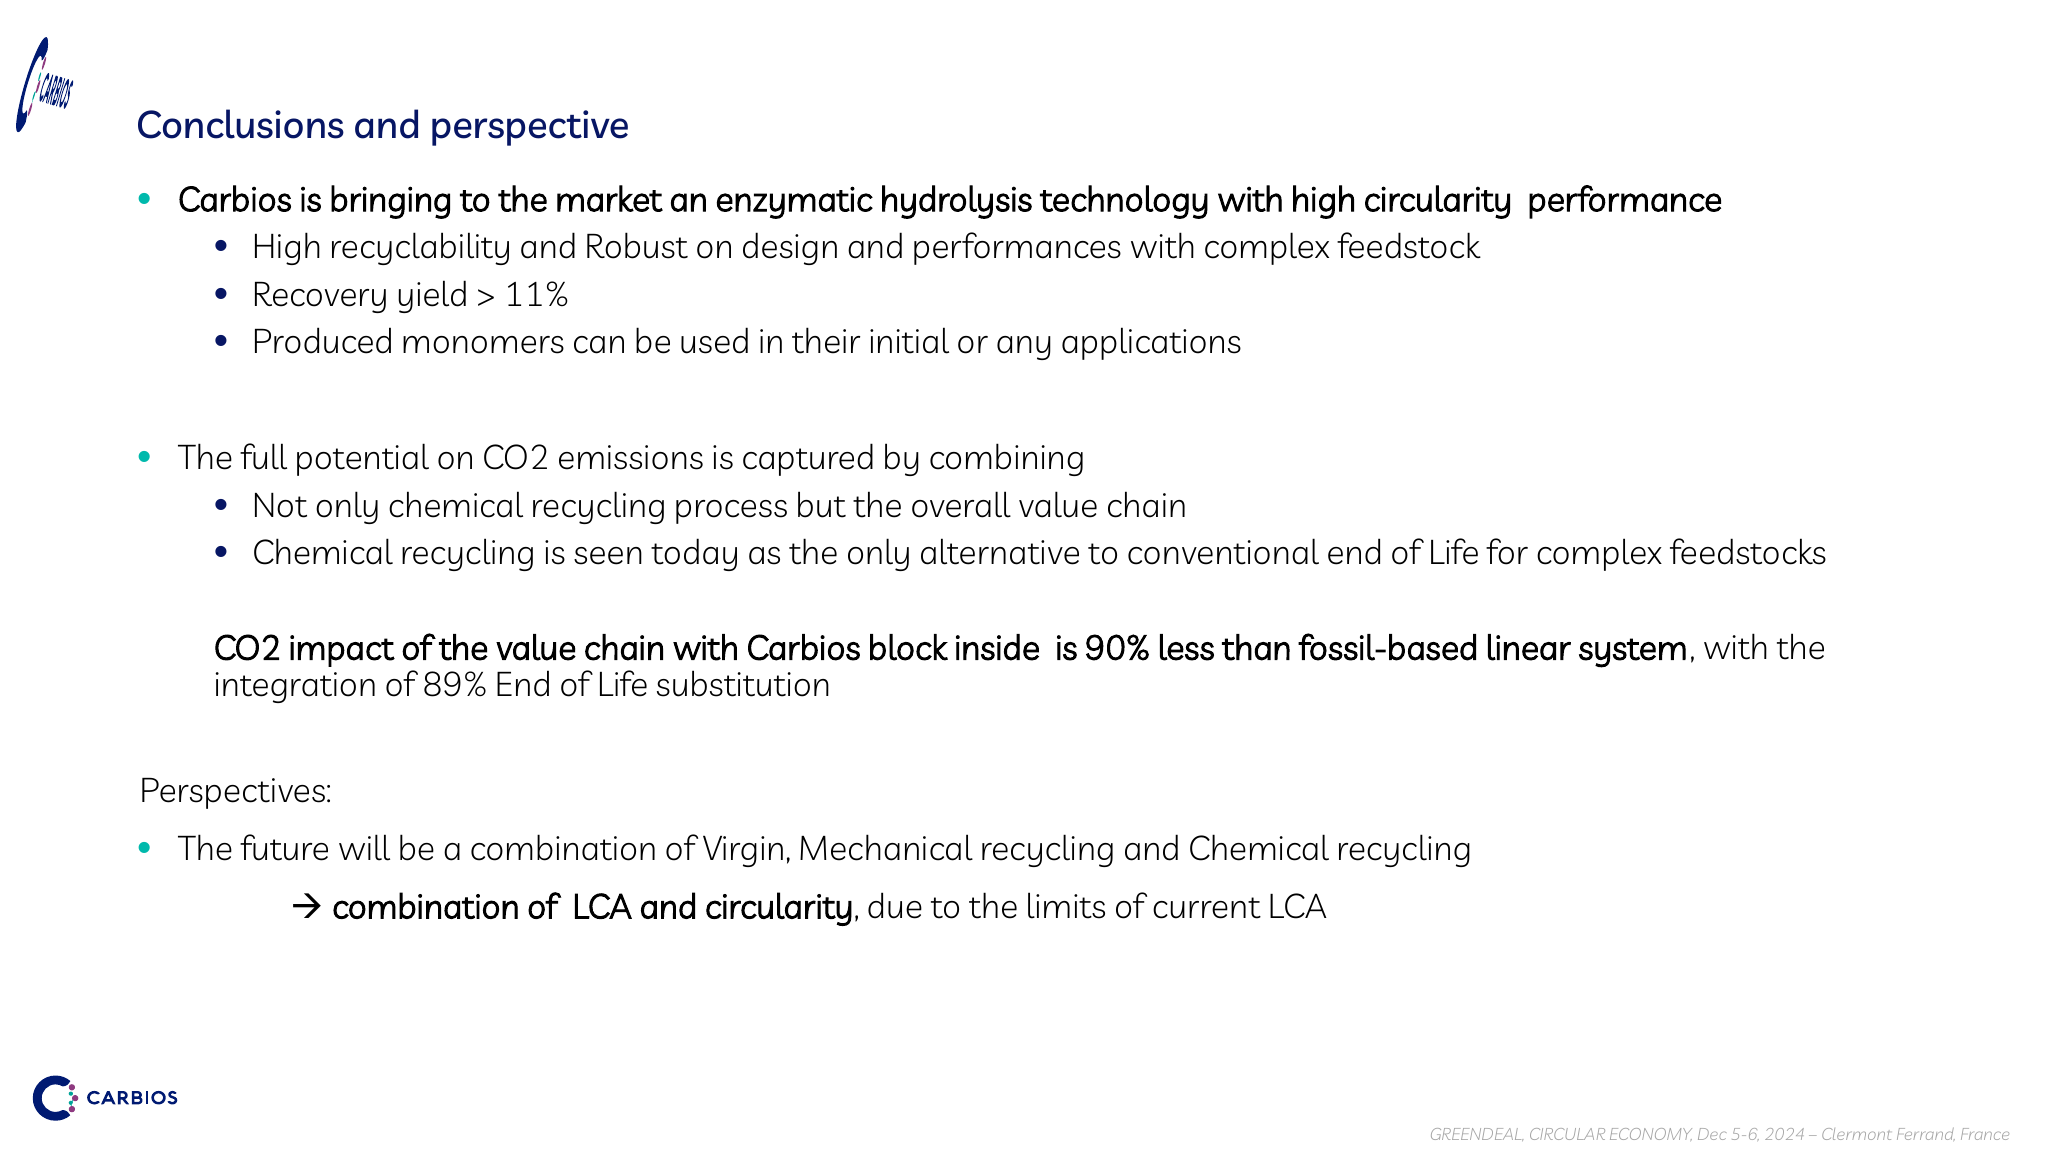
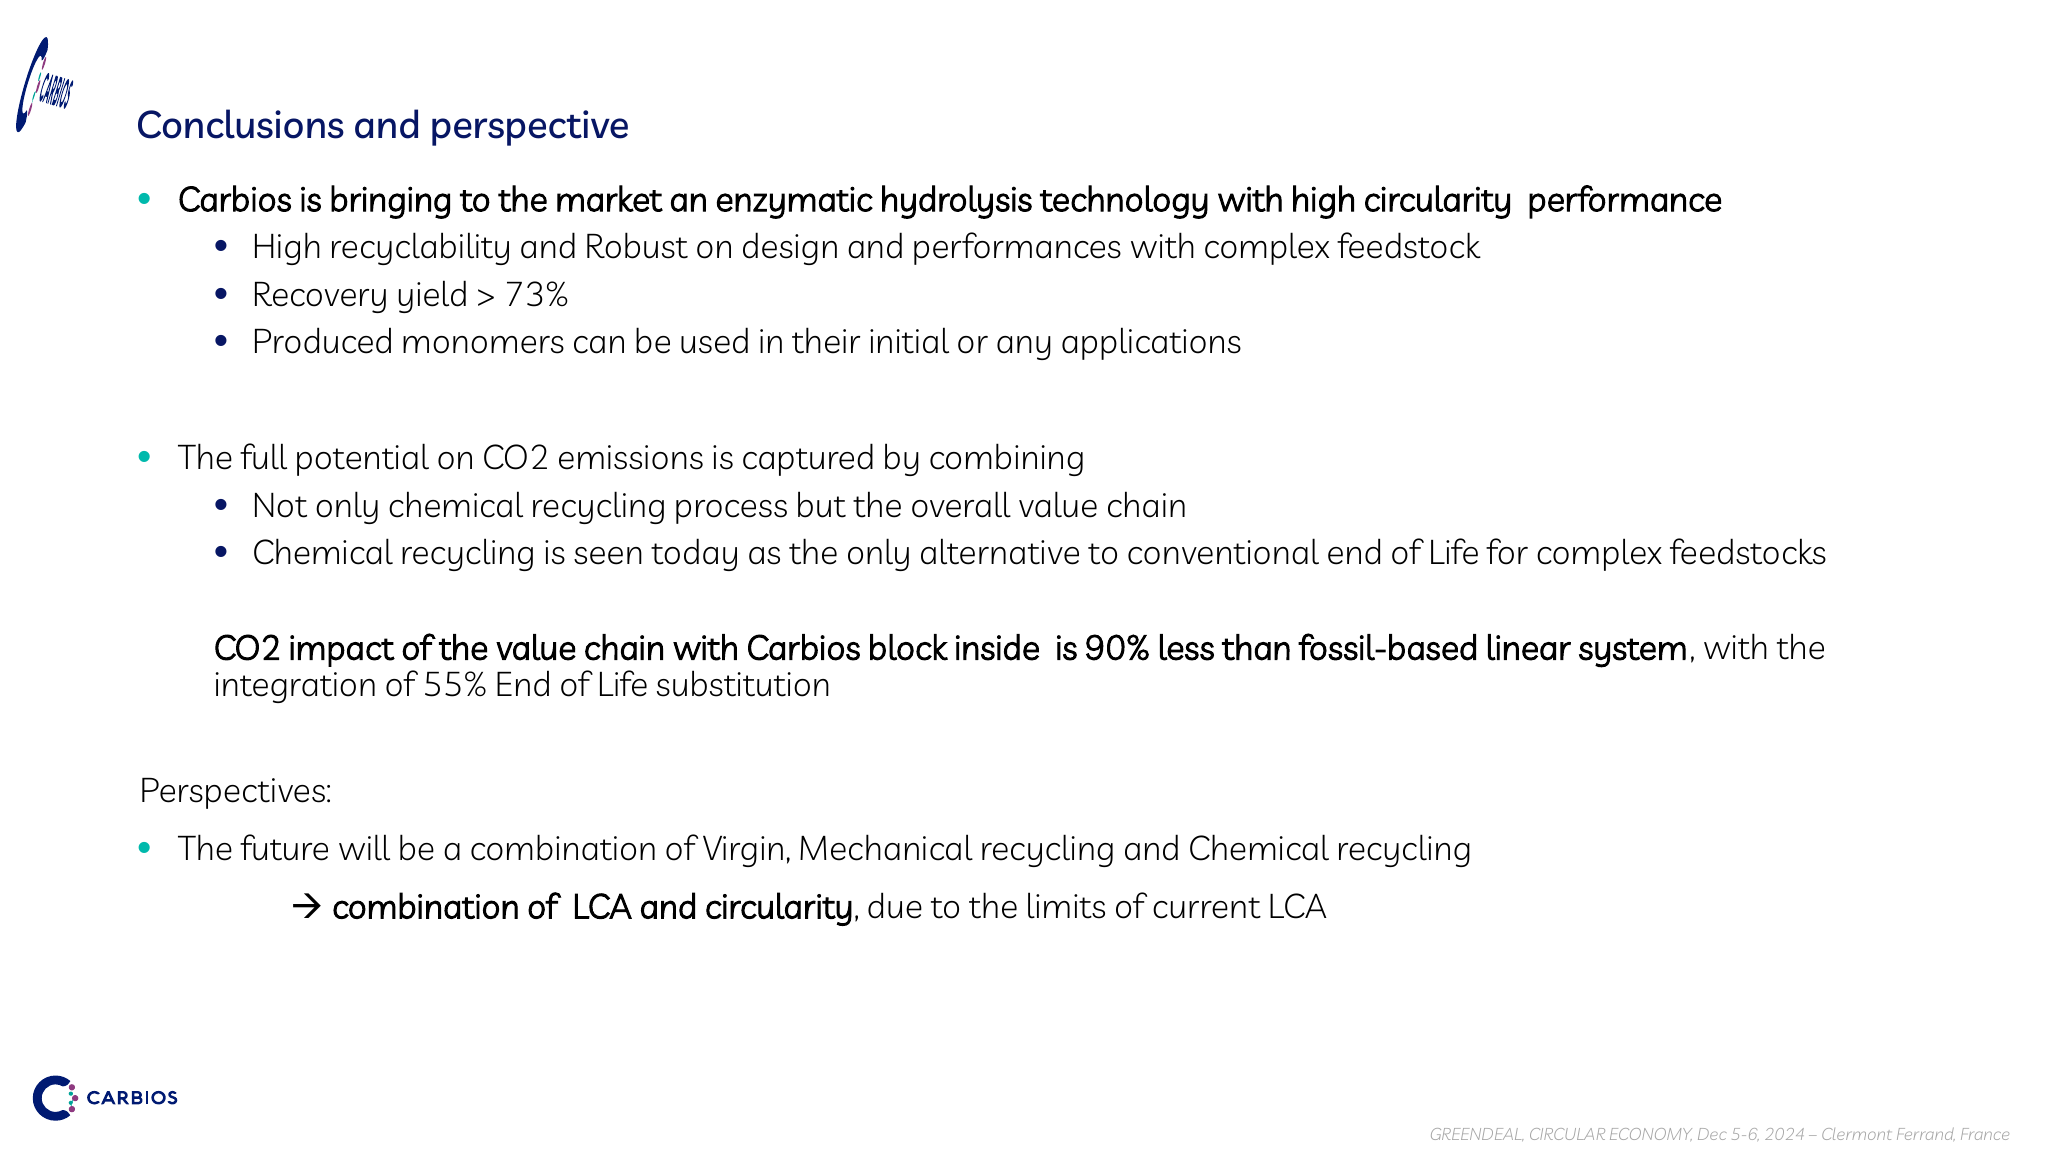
11%: 11% -> 73%
89%: 89% -> 55%
